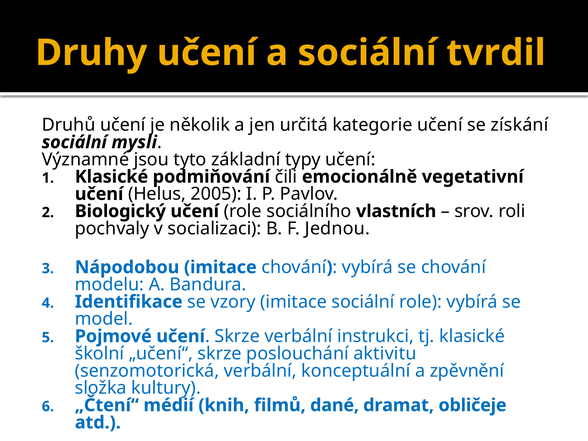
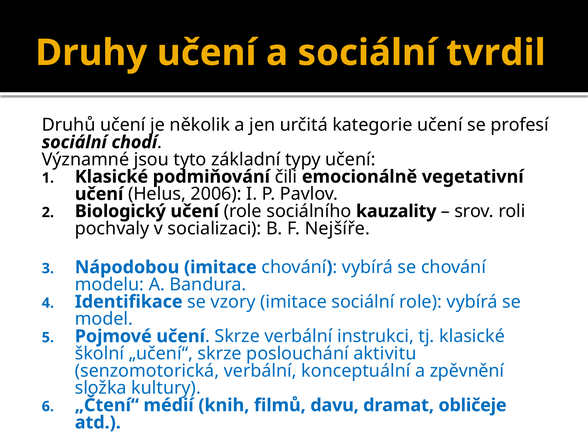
získání: získání -> profesí
mysli: mysli -> chodí
2005: 2005 -> 2006
vlastních: vlastních -> kauzality
Jednou: Jednou -> Nejšíře
dané: dané -> davu
